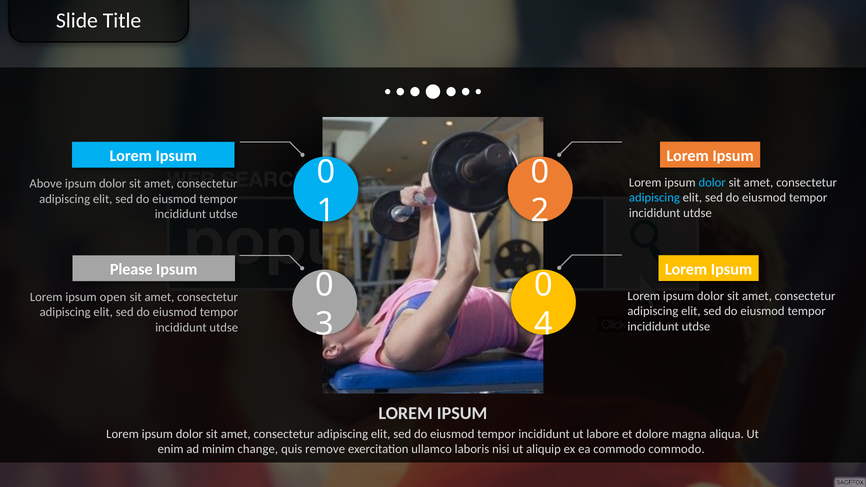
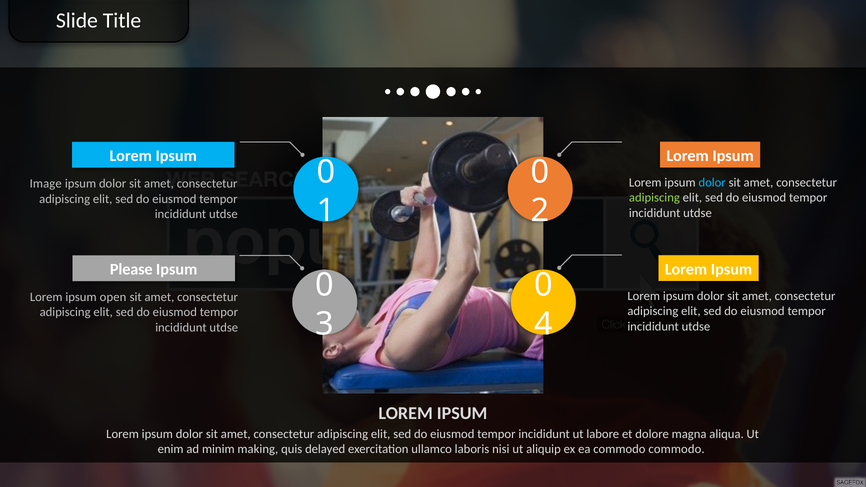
Above: Above -> Image
adipiscing at (654, 198) colour: light blue -> light green
change: change -> making
remove: remove -> delayed
